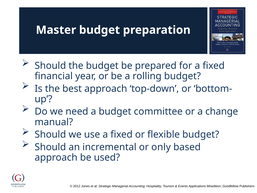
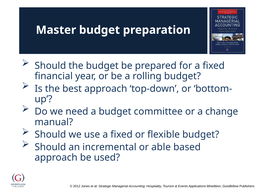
only: only -> able
